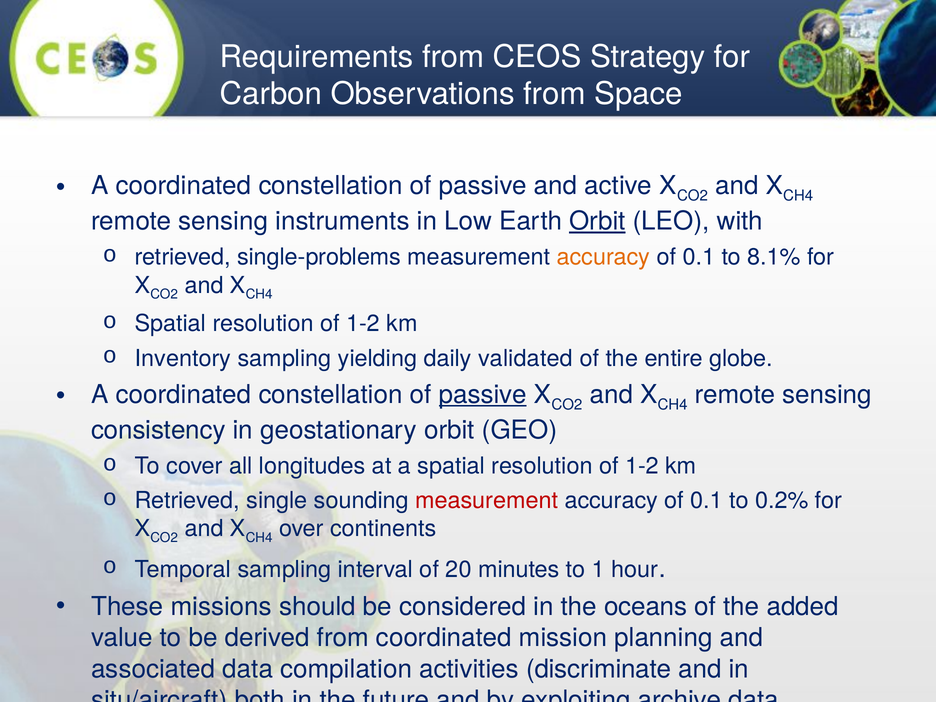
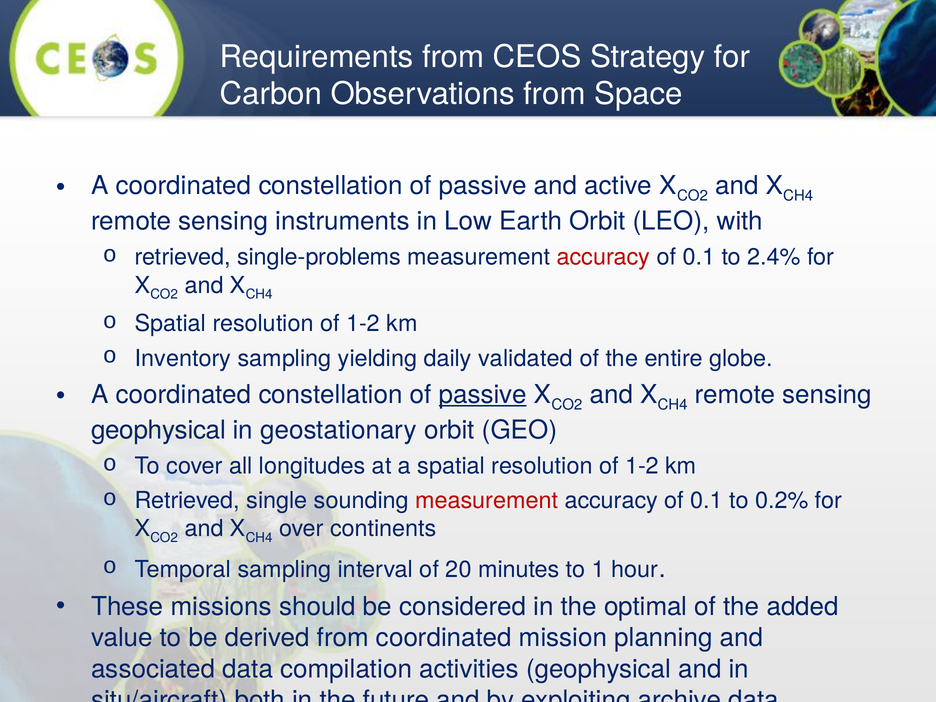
Orbit at (597, 221) underline: present -> none
accuracy at (603, 257) colour: orange -> red
8.1%: 8.1% -> 2.4%
consistency at (158, 430): consistency -> geophysical
oceans: oceans -> optimal
activities discriminate: discriminate -> geophysical
